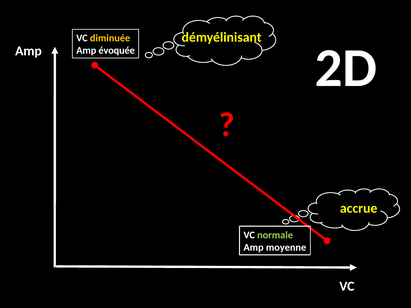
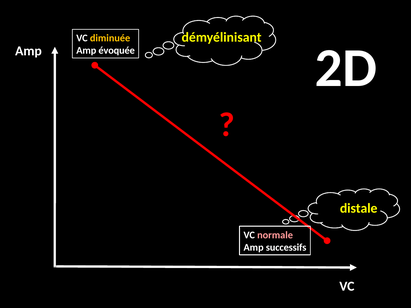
accrue: accrue -> distale
normale colour: light green -> pink
moyenne: moyenne -> successifs
